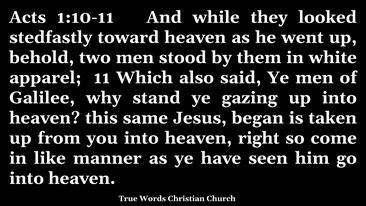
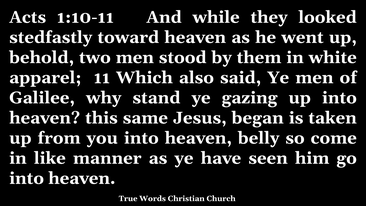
right: right -> belly
